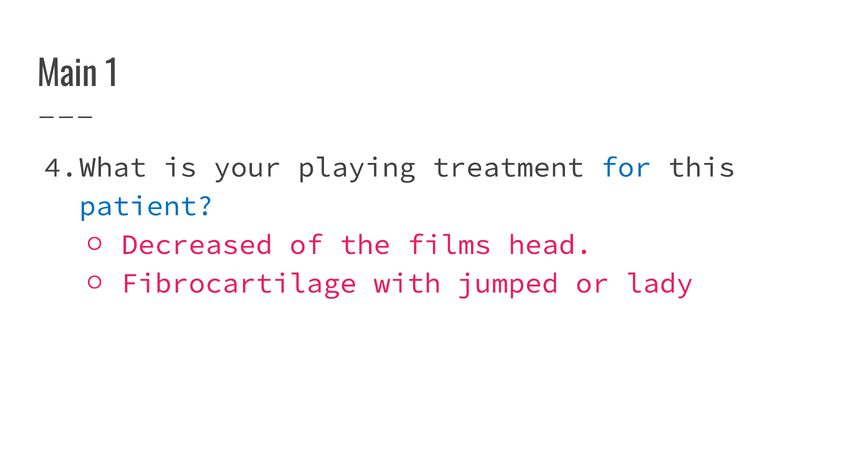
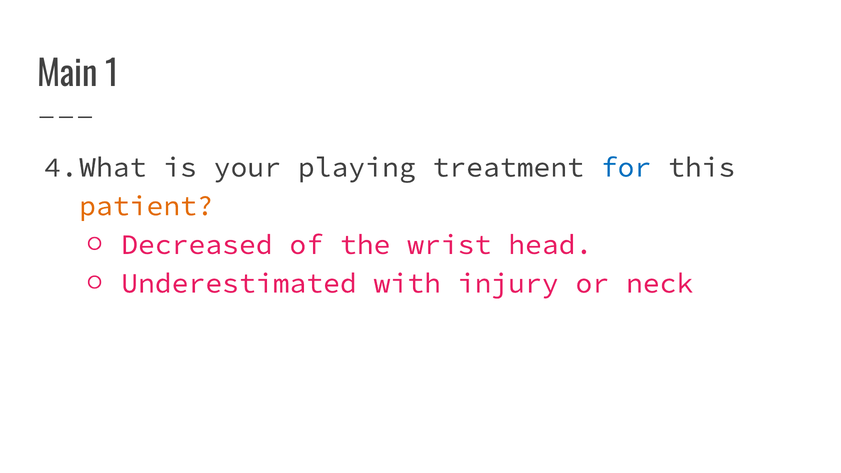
patient colour: blue -> orange
films: films -> wrist
Fibrocartilage: Fibrocartilage -> Underestimated
jumped: jumped -> injury
lady: lady -> neck
